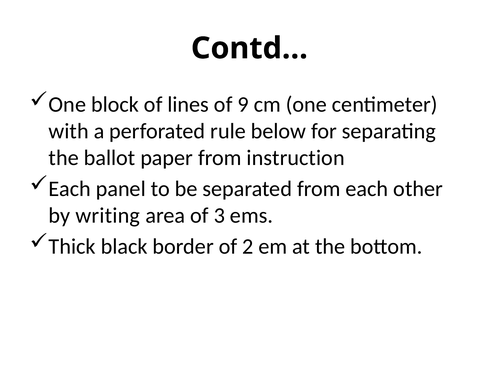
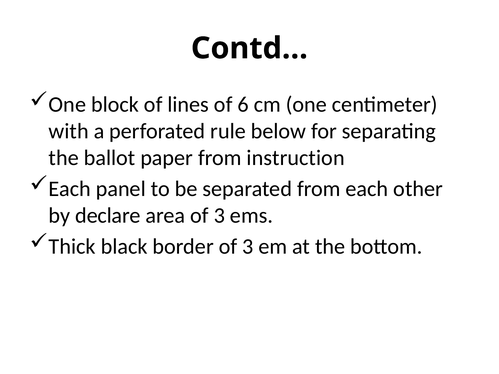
9: 9 -> 6
writing: writing -> declare
border of 2: 2 -> 3
